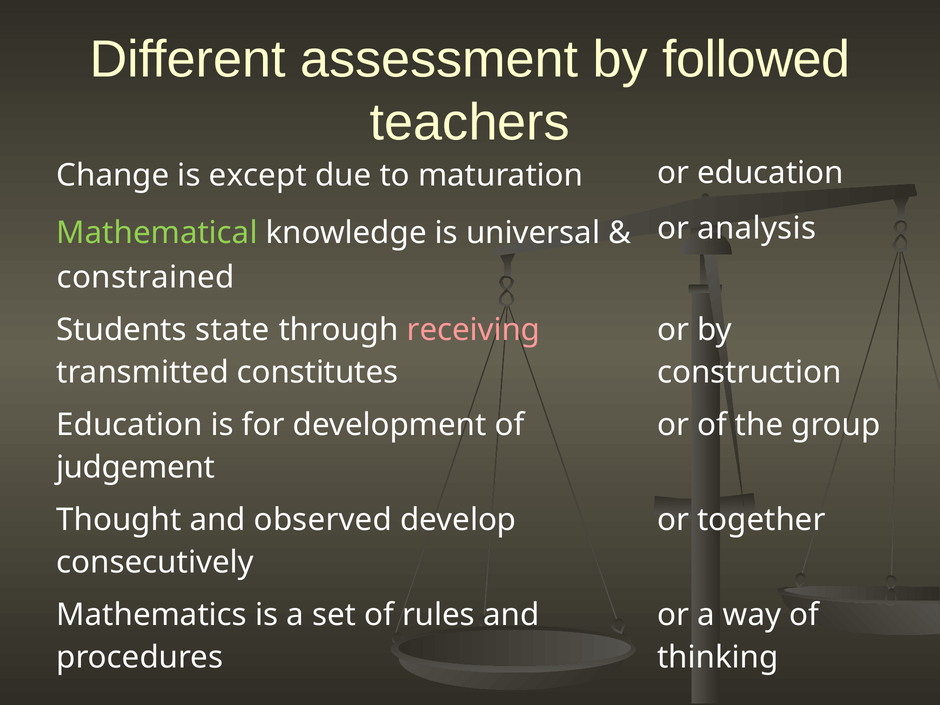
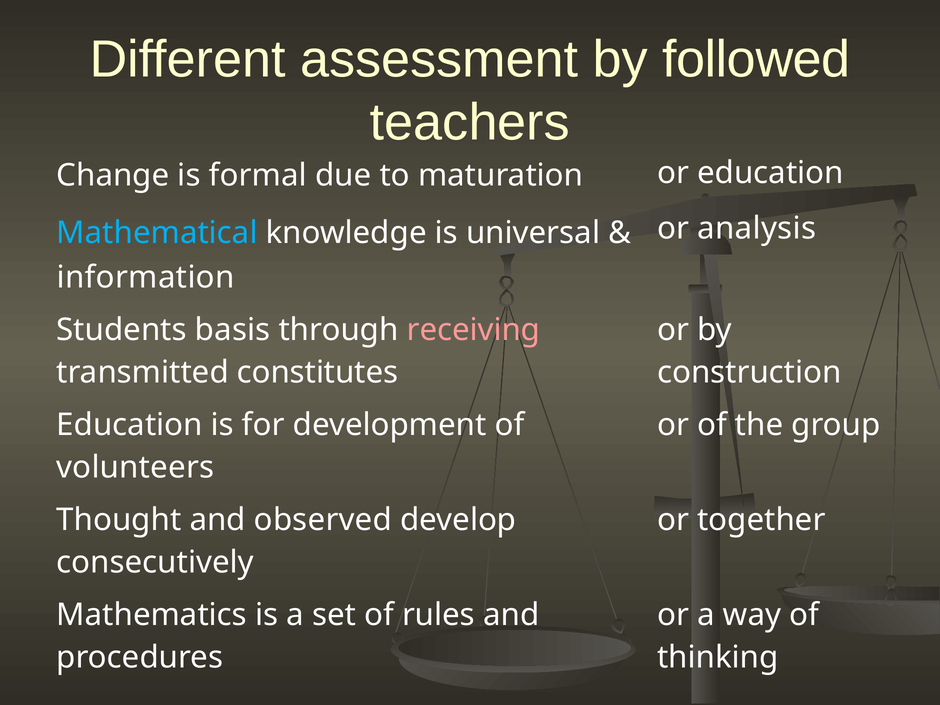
except: except -> formal
Mathematical colour: light green -> light blue
constrained: constrained -> information
state: state -> basis
judgement: judgement -> volunteers
